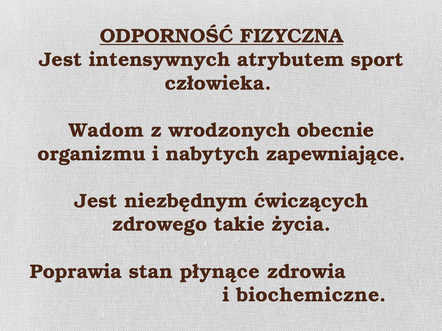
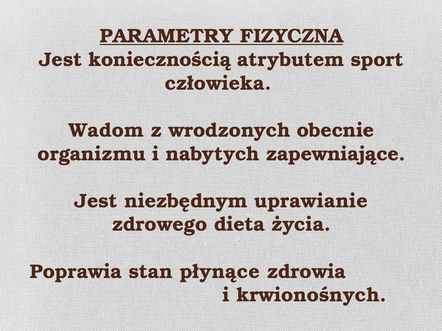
ODPORNOŚĆ: ODPORNOŚĆ -> PARAMETRY
intensywnych: intensywnych -> koniecznością
ćwiczących: ćwiczących -> uprawianie
takie: takie -> dieta
biochemiczne: biochemiczne -> krwionośnych
